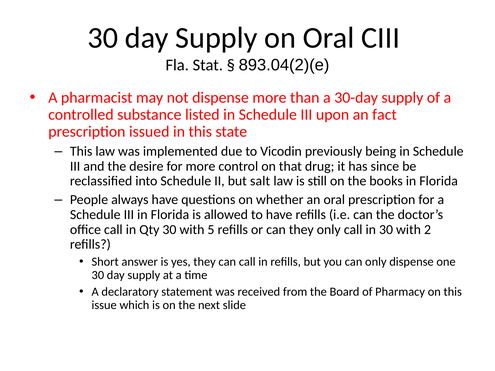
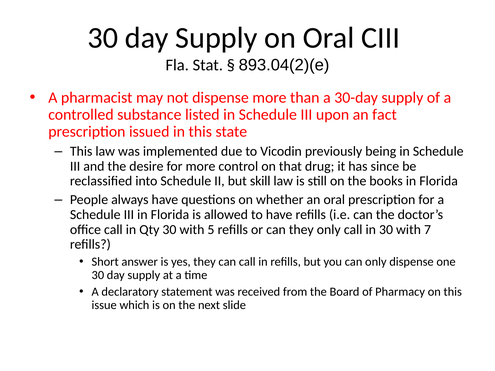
salt: salt -> skill
2: 2 -> 7
